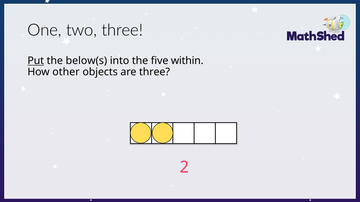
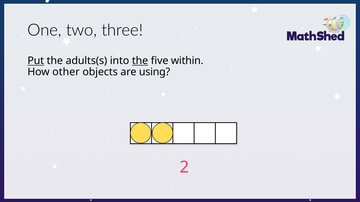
below(s: below(s -> adults(s
the at (140, 61) underline: none -> present
are three: three -> using
